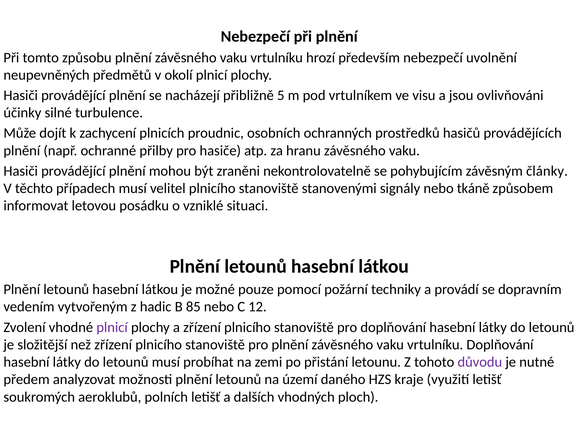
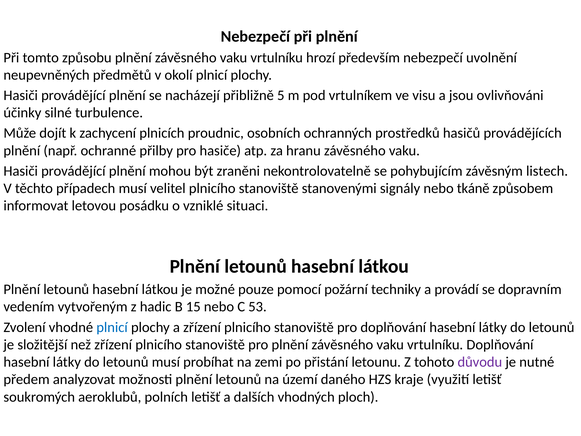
články: články -> listech
85: 85 -> 15
12: 12 -> 53
plnicí at (112, 327) colour: purple -> blue
